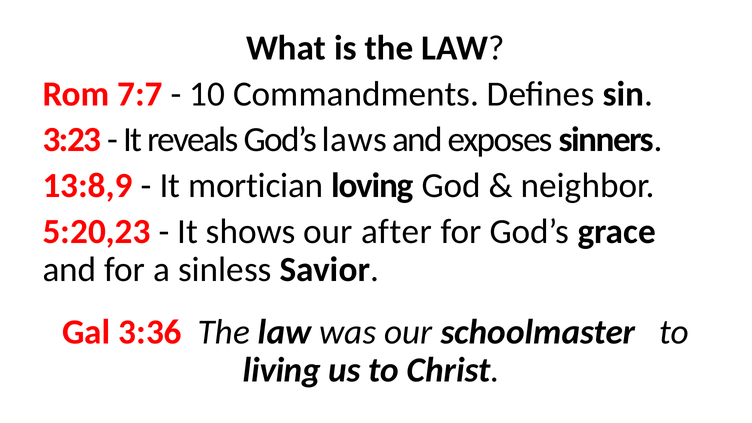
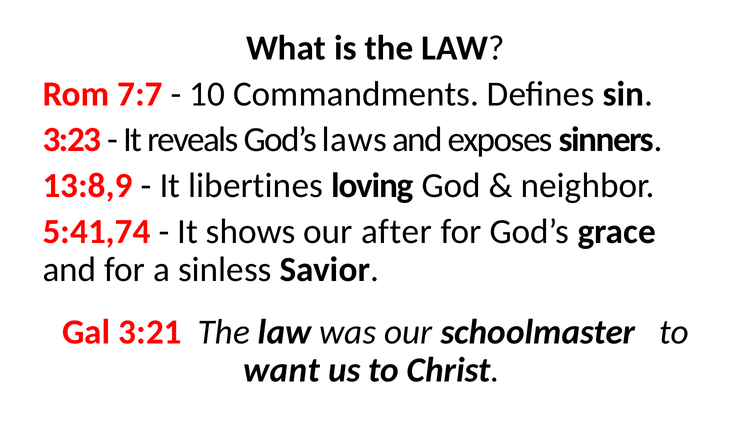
mortician: mortician -> libertines
5:20,23: 5:20,23 -> 5:41,74
3:36: 3:36 -> 3:21
living: living -> want
